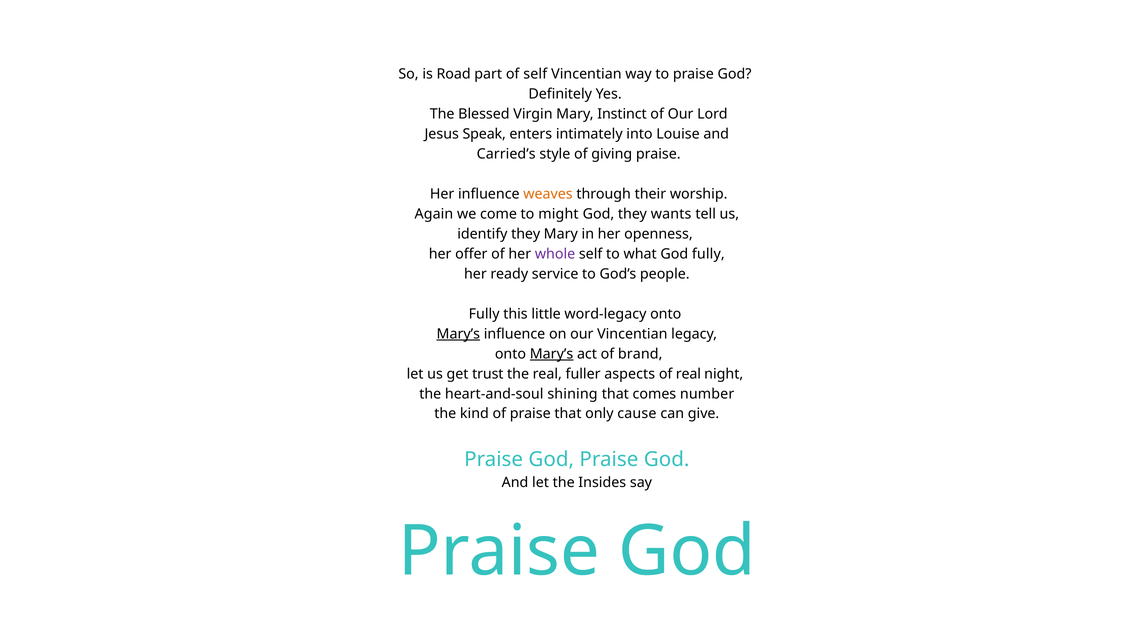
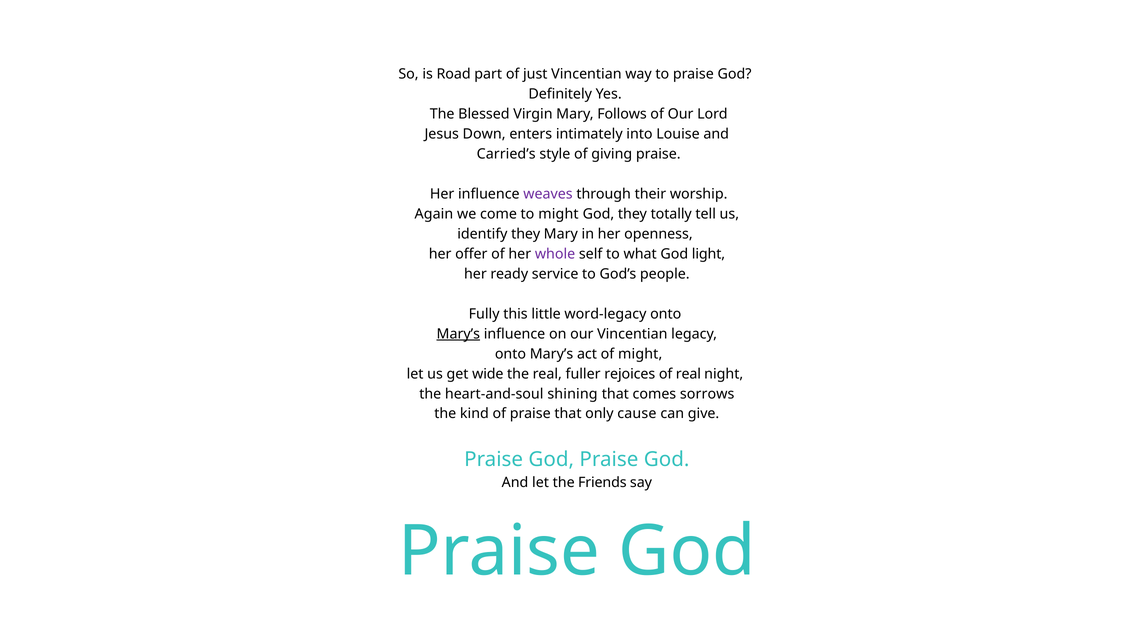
of self: self -> just
Instinct: Instinct -> Follows
Speak: Speak -> Down
weaves colour: orange -> purple
wants: wants -> totally
God fully: fully -> light
Mary’s at (552, 354) underline: present -> none
of brand: brand -> might
trust: trust -> wide
aspects: aspects -> rejoices
number: number -> sorrows
Insides: Insides -> Friends
